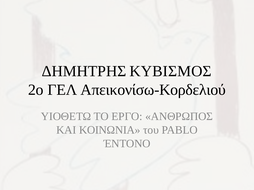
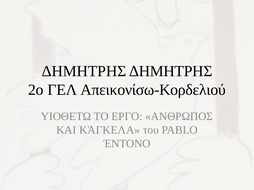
ΔΗΜΗΤΡΗΣ ΚΥΒΙΣΜΟΣ: ΚΥΒΙΣΜΟΣ -> ΔΗΜΗΤΡΗΣ
ΚΟΙΝΩΝΙΑ: ΚΟΙΝΩΝΙΑ -> ΚΆΓΚΕΛΑ
